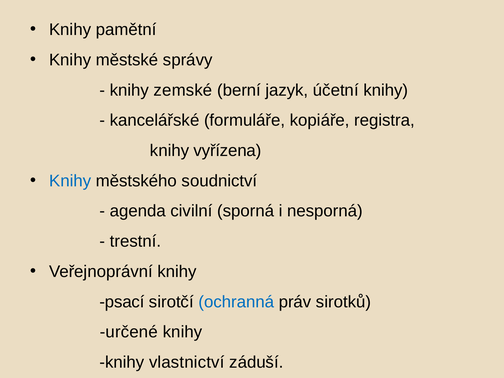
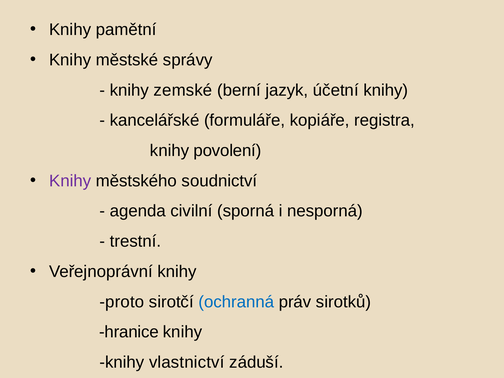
vyřízena: vyřízena -> povolení
Knihy at (70, 181) colour: blue -> purple
psací: psací -> proto
určené: určené -> hranice
